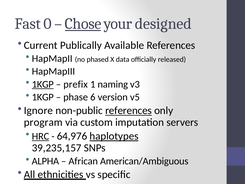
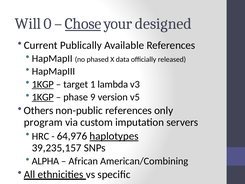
Fast: Fast -> Will
prefix: prefix -> target
naming: naming -> lambda
1KGP at (43, 97) underline: none -> present
6: 6 -> 9
Ignore: Ignore -> Others
references at (129, 110) underline: present -> none
HRC underline: present -> none
American/Ambiguous: American/Ambiguous -> American/Combining
